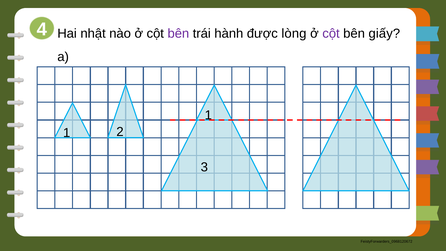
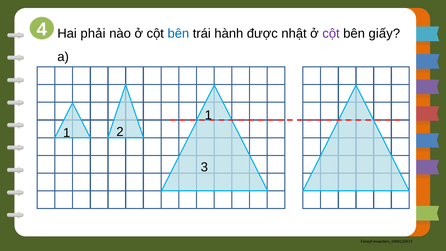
nhật: nhật -> phải
bên at (178, 33) colour: purple -> blue
lòng: lòng -> nhật
